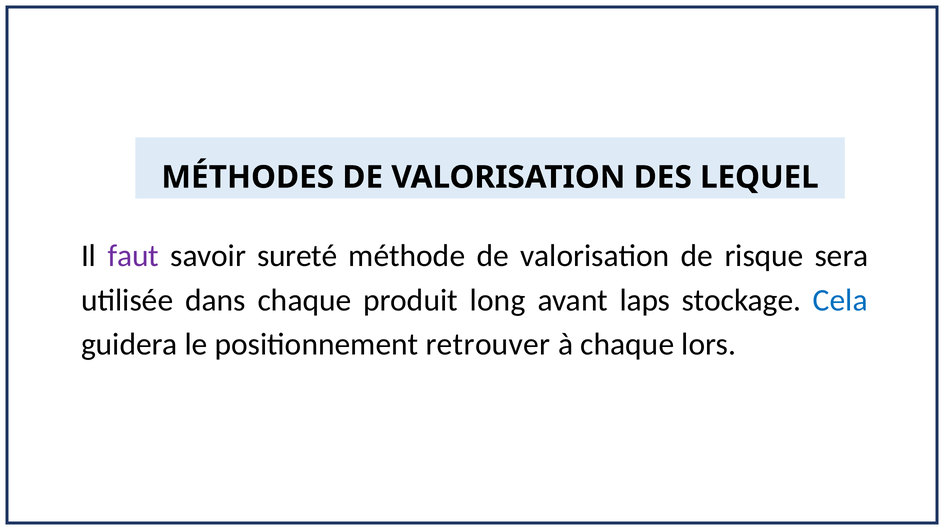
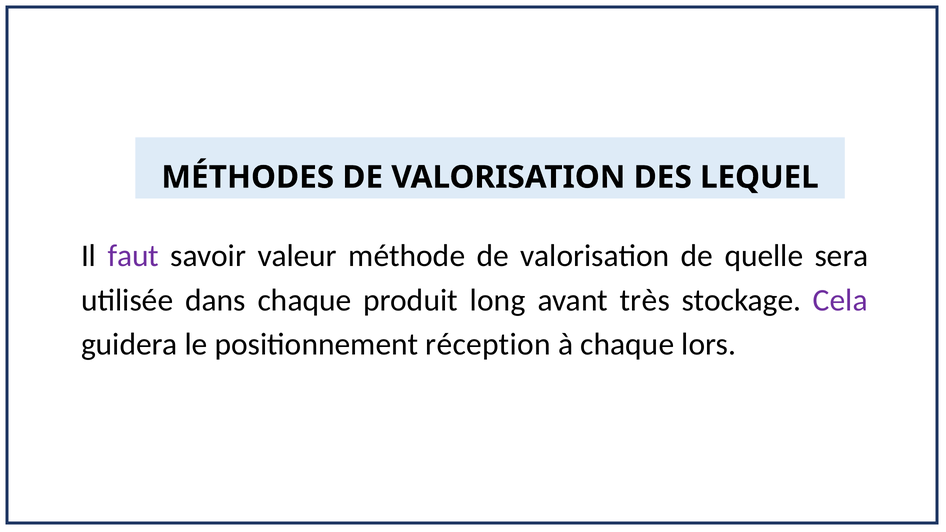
sureté: sureté -> valeur
risque: risque -> quelle
laps: laps -> très
Cela colour: blue -> purple
retrouver: retrouver -> réception
